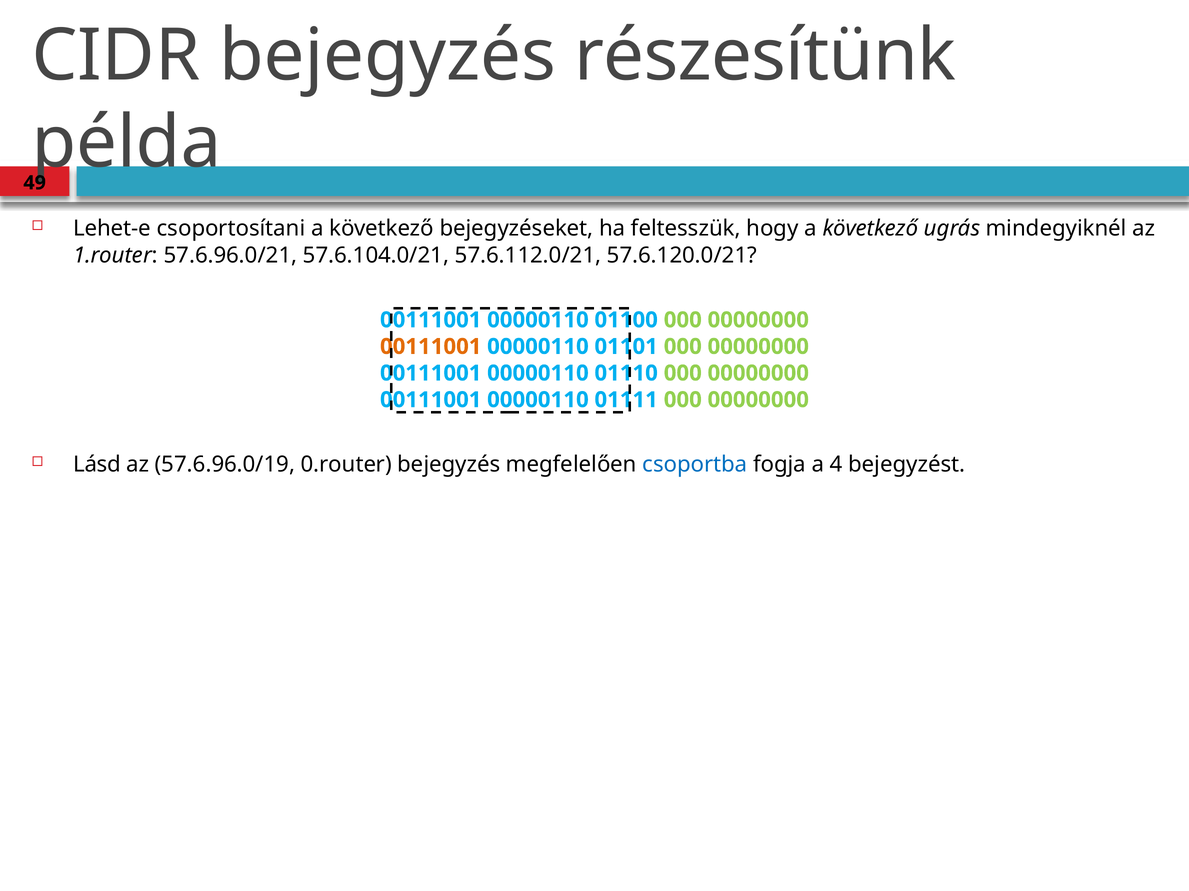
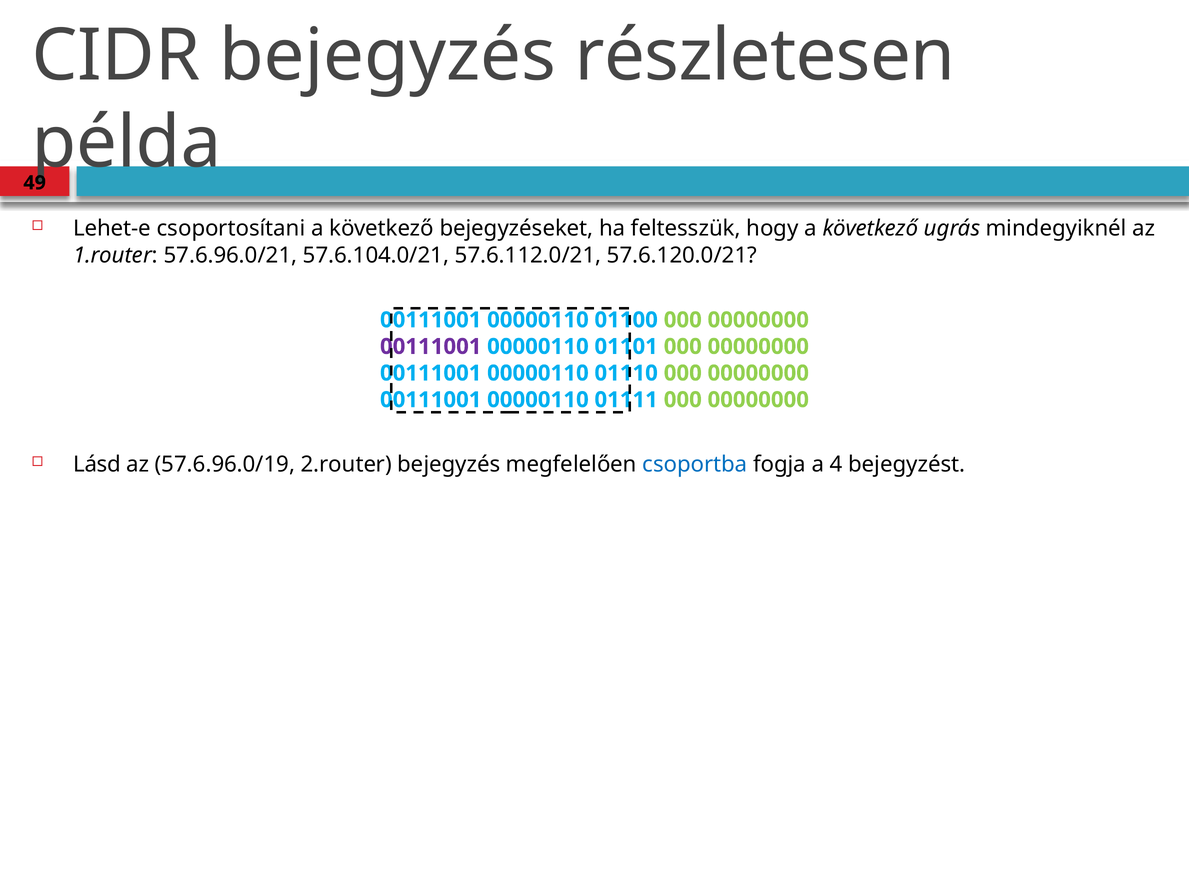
részesítünk: részesítünk -> részletesen
00111001 at (431, 347) colour: orange -> purple
0.router: 0.router -> 2.router
